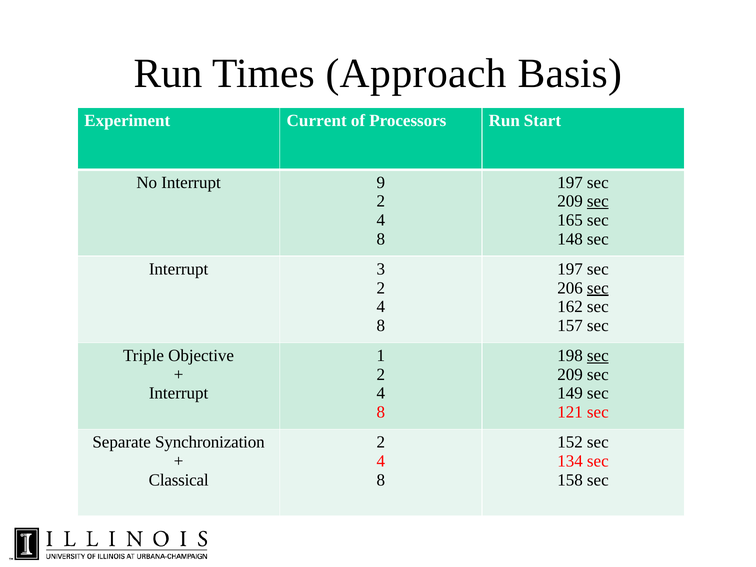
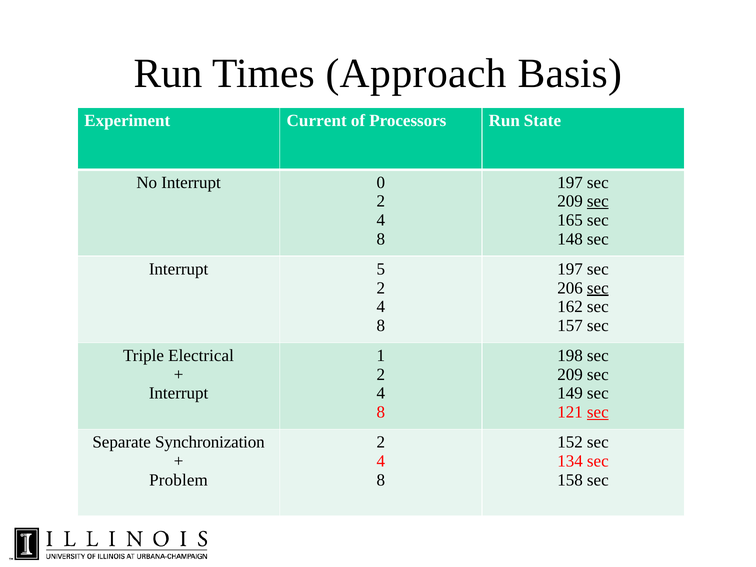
Start: Start -> State
9: 9 -> 0
3: 3 -> 5
Objective: Objective -> Electrical
sec at (598, 356) underline: present -> none
sec at (598, 412) underline: none -> present
Classical: Classical -> Problem
